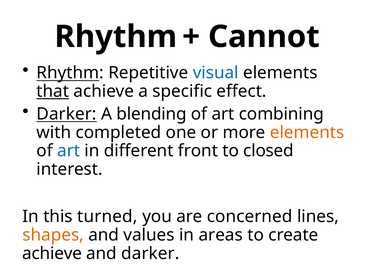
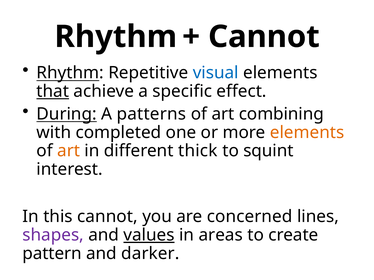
Darker at (67, 114): Darker -> During
blending: blending -> patterns
art at (69, 151) colour: blue -> orange
front: front -> thick
closed: closed -> squint
this turned: turned -> cannot
shapes colour: orange -> purple
values underline: none -> present
achieve at (52, 254): achieve -> pattern
